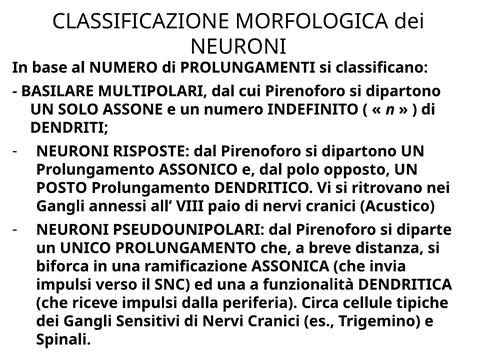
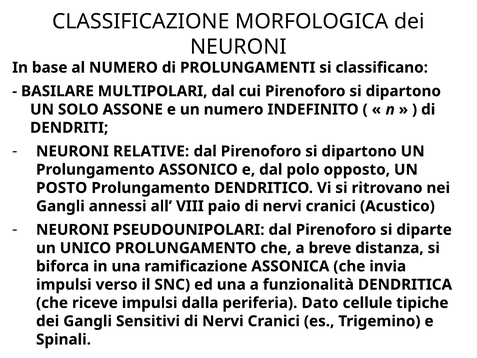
RISPOSTE: RISPOSTE -> RELATIVE
Circa: Circa -> Dato
